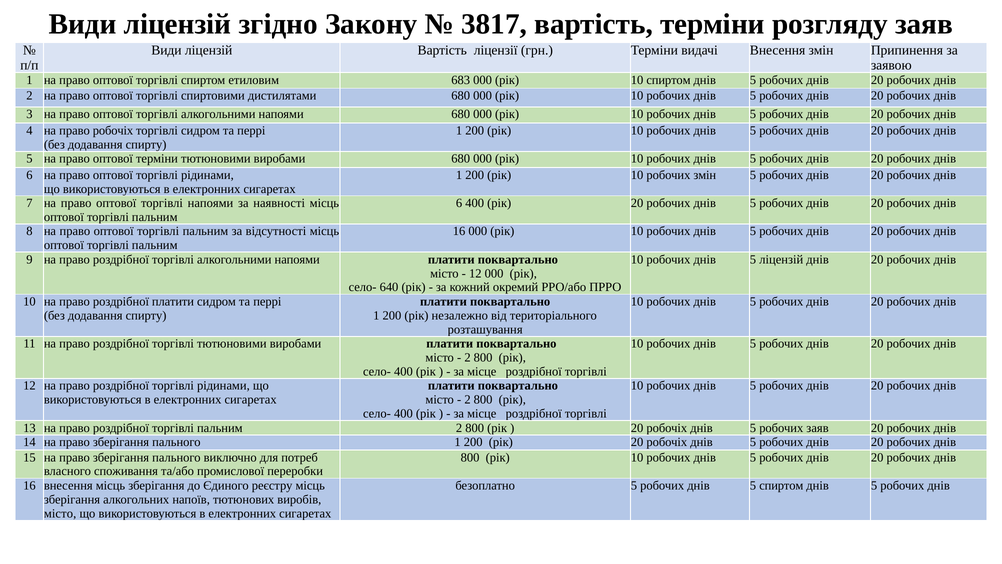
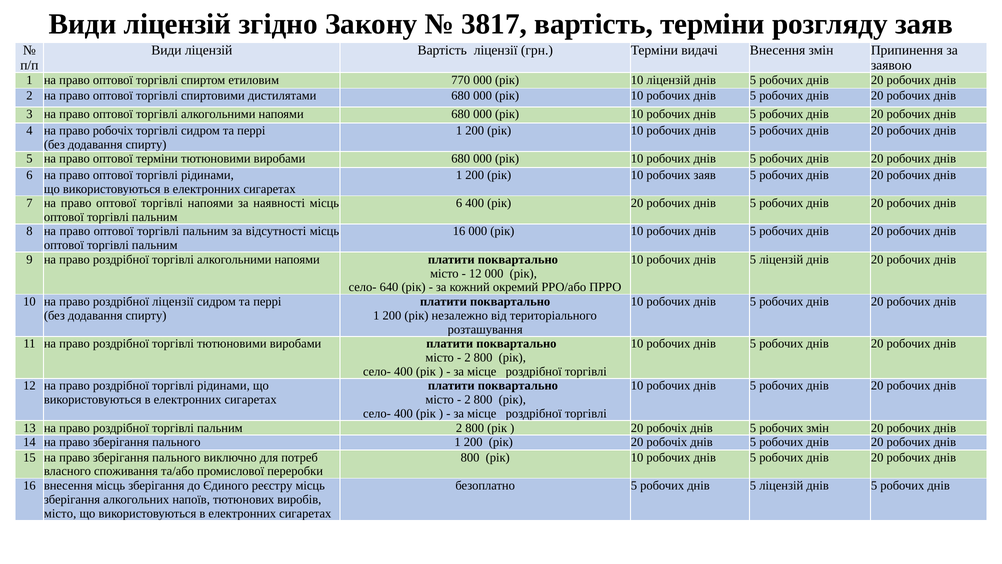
683: 683 -> 770
10 спиртом: спиртом -> ліцензій
робочих змін: змін -> заяв
роздрібної платити: платити -> ліцензії
робочих заяв: заяв -> змін
спиртом at (781, 485): спиртом -> ліцензій
